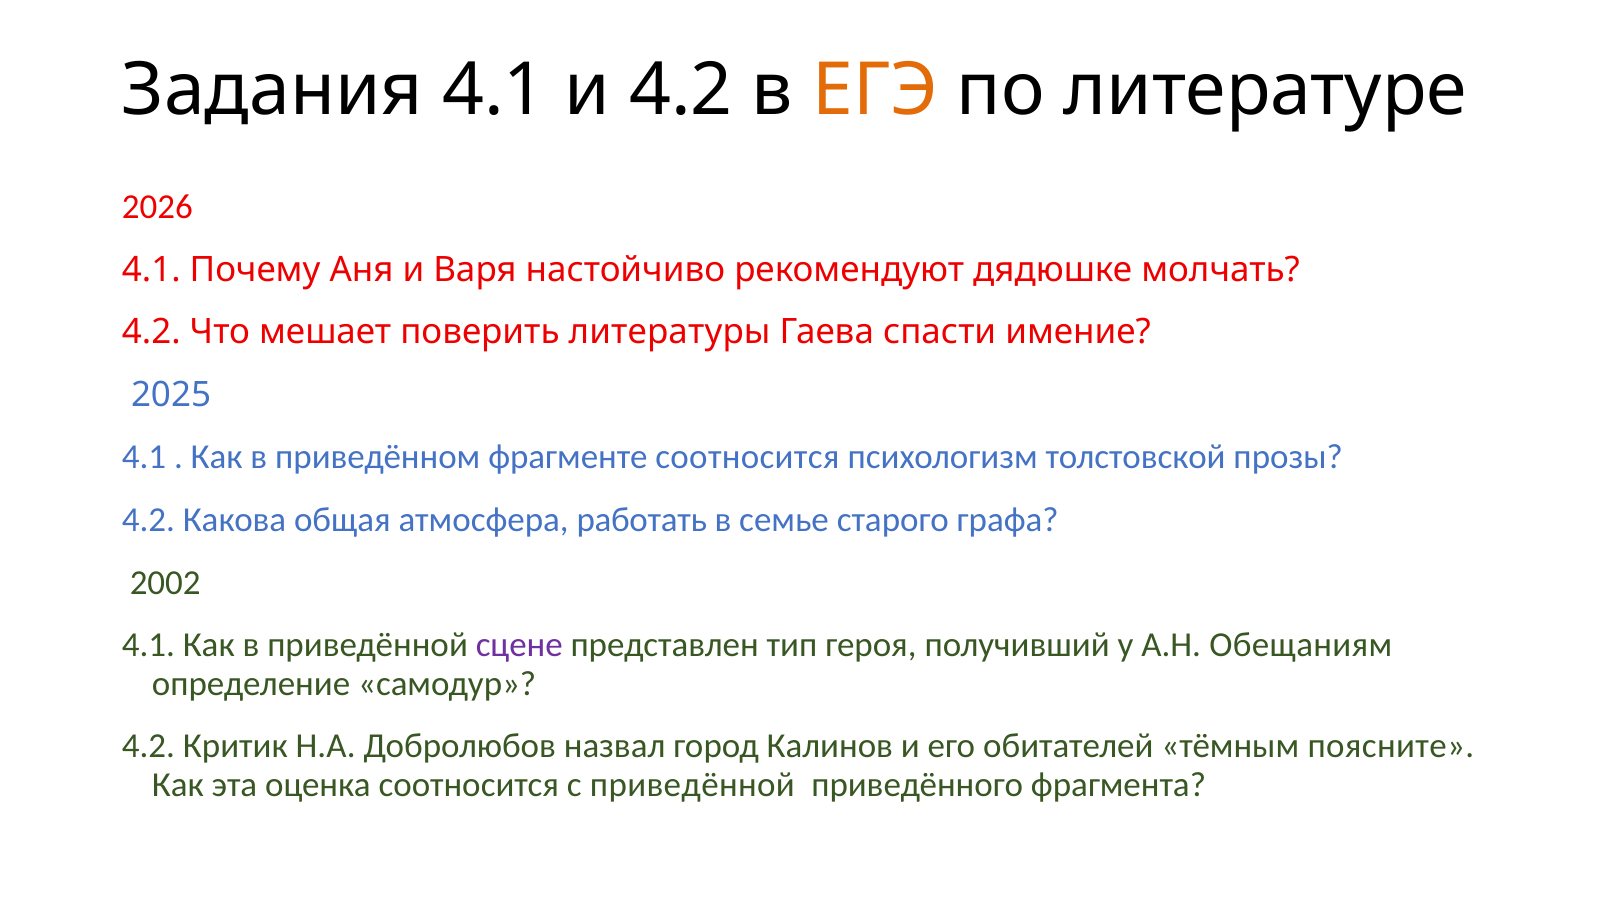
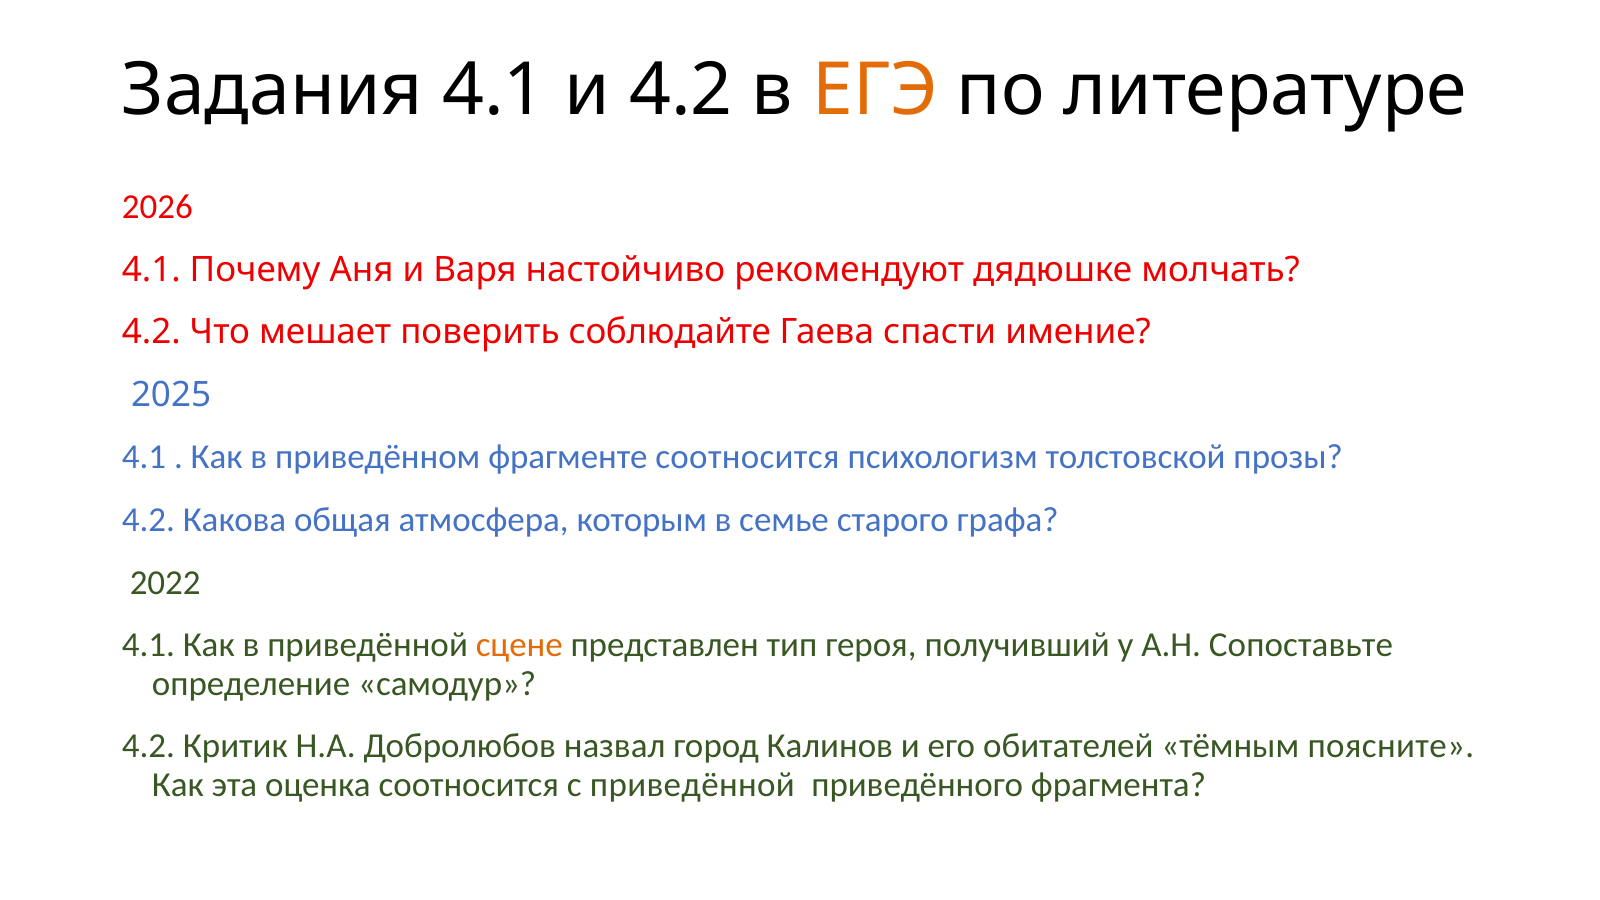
литературы: литературы -> соблюдайте
работать: работать -> которым
2002: 2002 -> 2022
сцене colour: purple -> orange
Обещаниям: Обещаниям -> Сопоставьте
